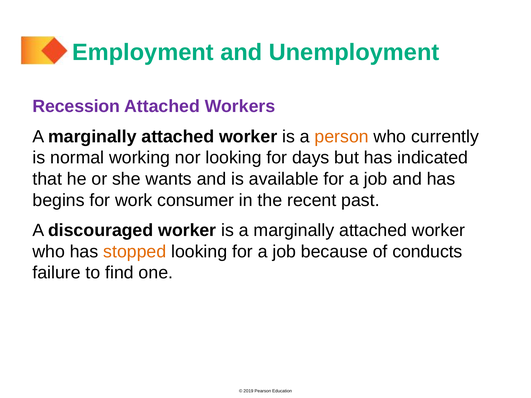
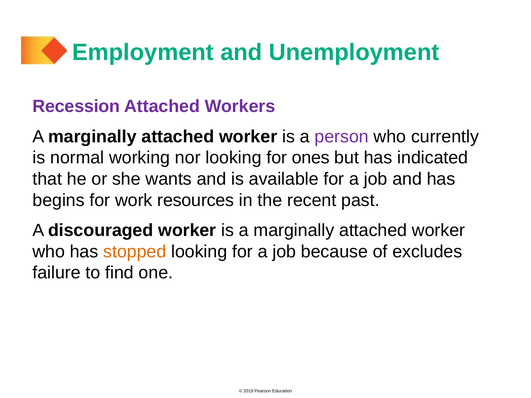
person colour: orange -> purple
days: days -> ones
consumer: consumer -> resources
conducts: conducts -> excludes
